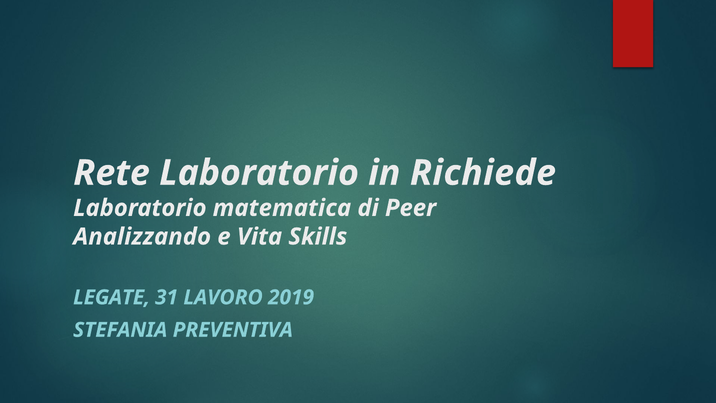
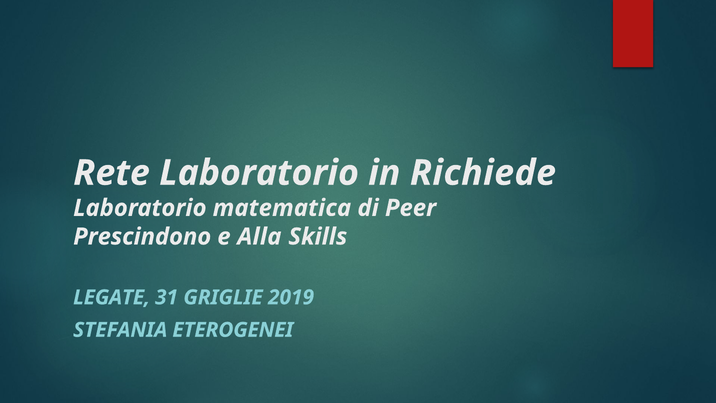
Analizzando: Analizzando -> Prescindono
Vita: Vita -> Alla
LAVORO: LAVORO -> GRIGLIE
PREVENTIVA: PREVENTIVA -> ETEROGENEI
